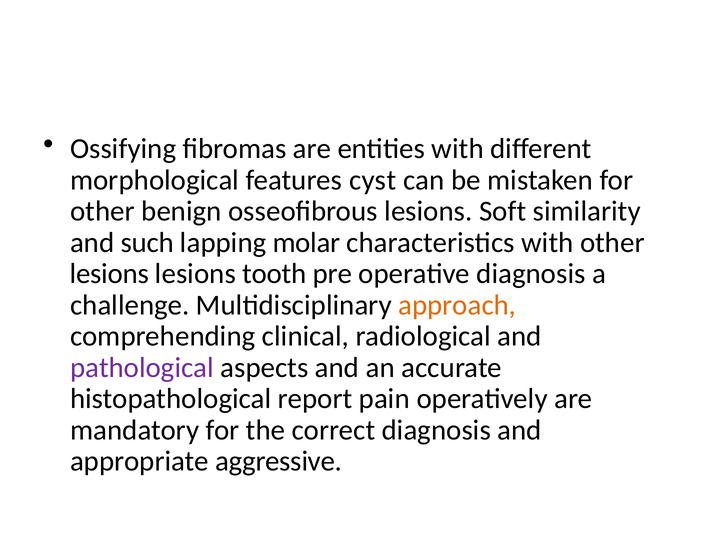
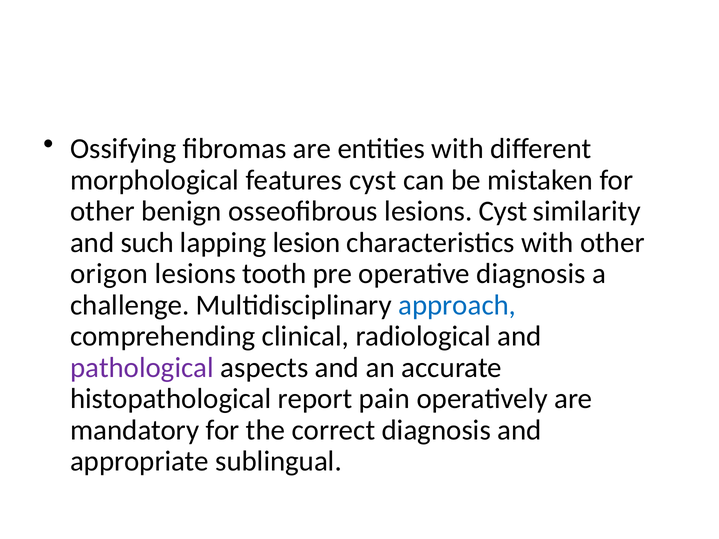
lesions Soft: Soft -> Cyst
molar: molar -> lesion
lesions at (109, 274): lesions -> origon
approach colour: orange -> blue
aggressive: aggressive -> sublingual
